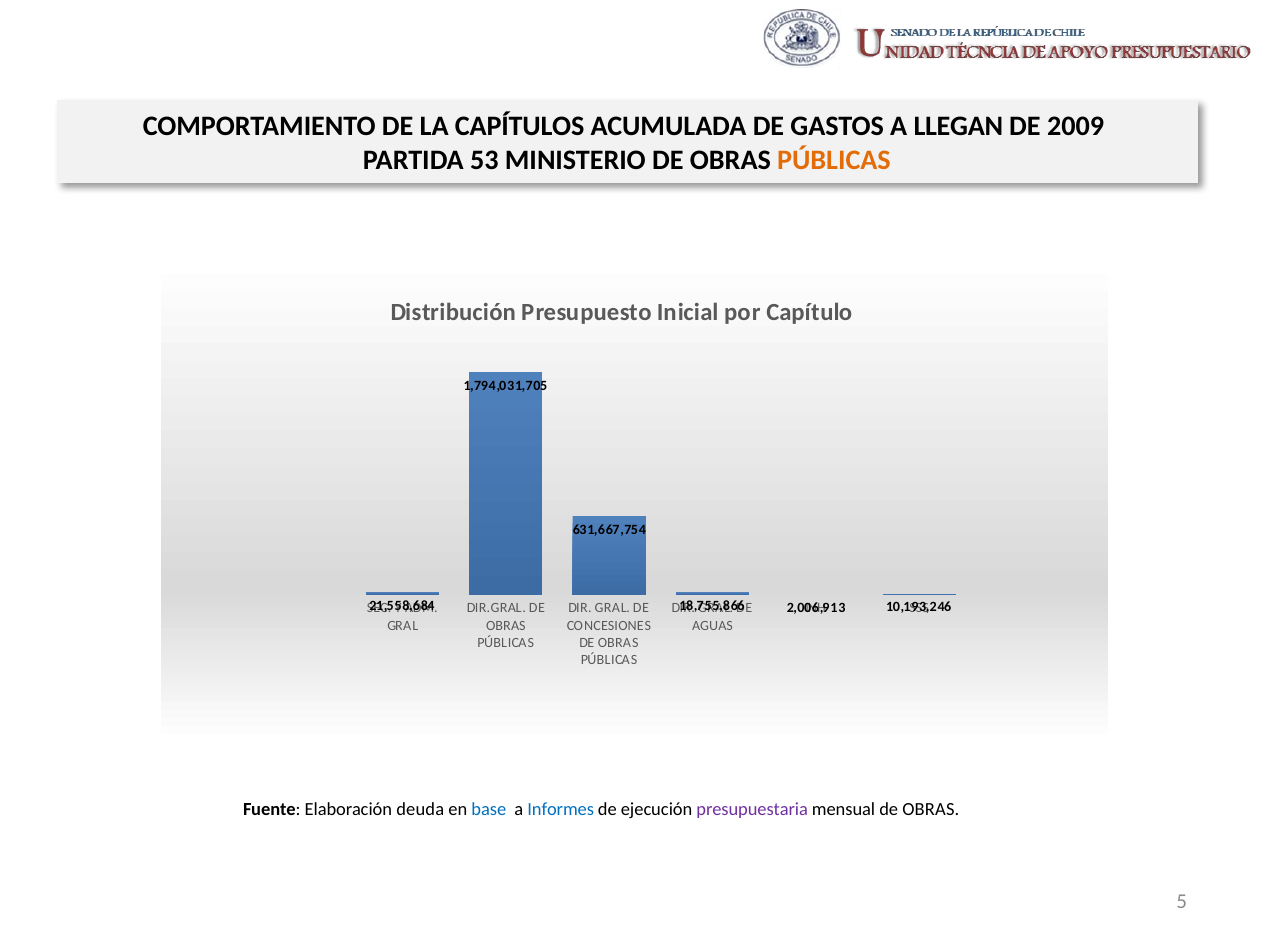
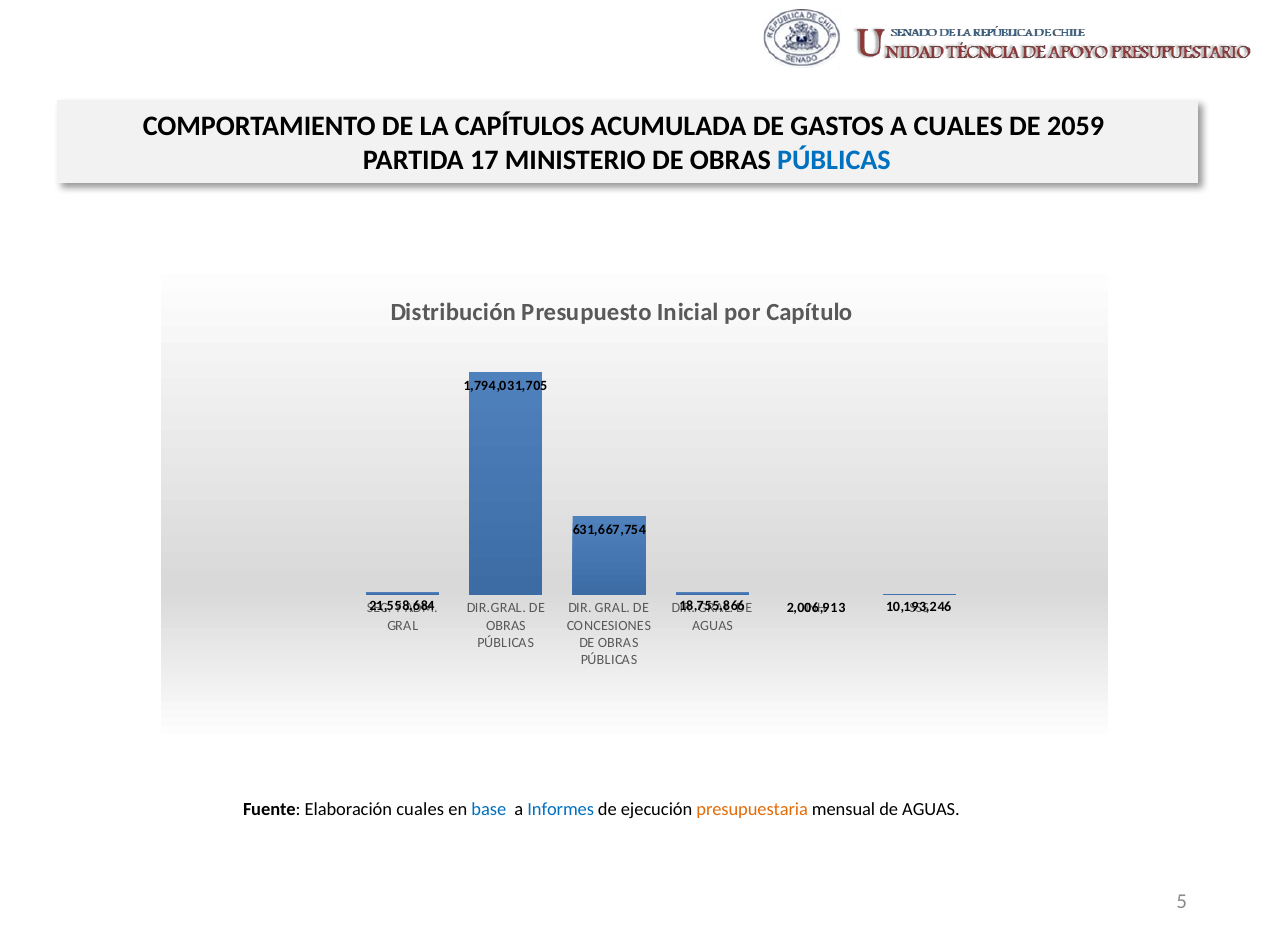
A LLEGAN: LLEGAN -> CUALES
2009: 2009 -> 2059
53: 53 -> 17
PÚBLICAS at (834, 160) colour: orange -> blue
Elaboración deuda: deuda -> cuales
presupuestaria colour: purple -> orange
mensual de OBRAS: OBRAS -> AGUAS
